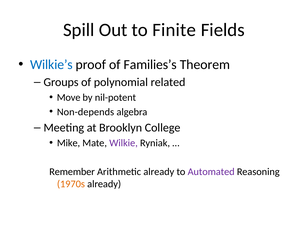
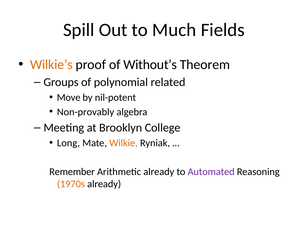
Finite: Finite -> Much
Wilkie’s colour: blue -> orange
Families’s: Families’s -> Without’s
Non-depends: Non-depends -> Non-provably
Mike: Mike -> Long
Wilkie colour: purple -> orange
